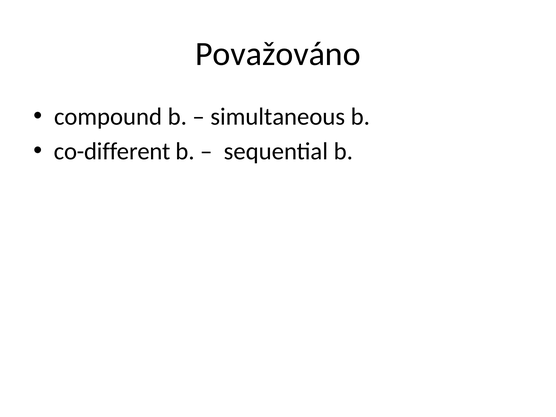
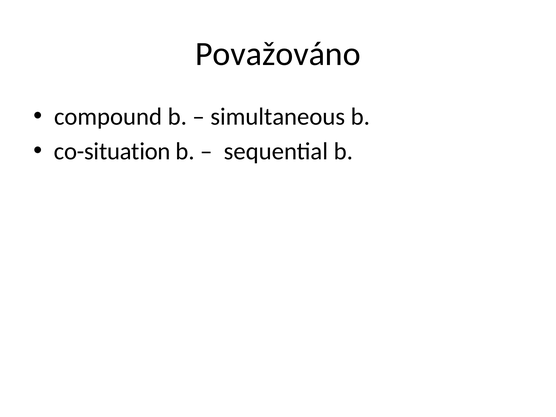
co-different: co-different -> co-situation
